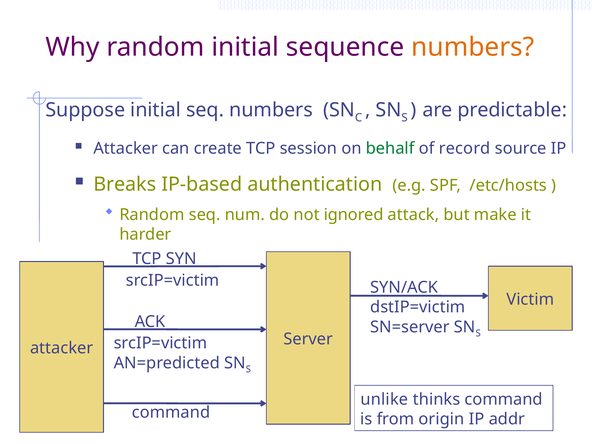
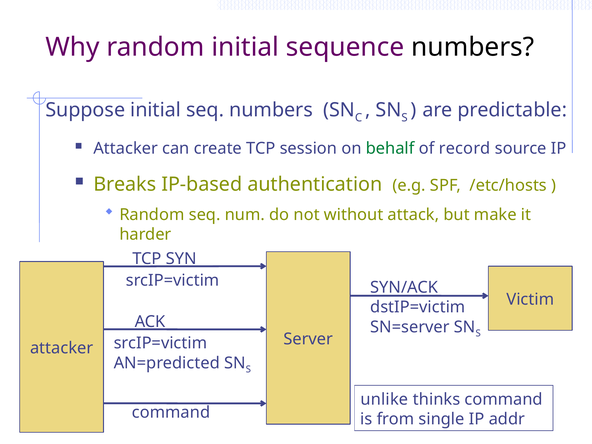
numbers at (473, 47) colour: orange -> black
ignored: ignored -> without
origin: origin -> single
